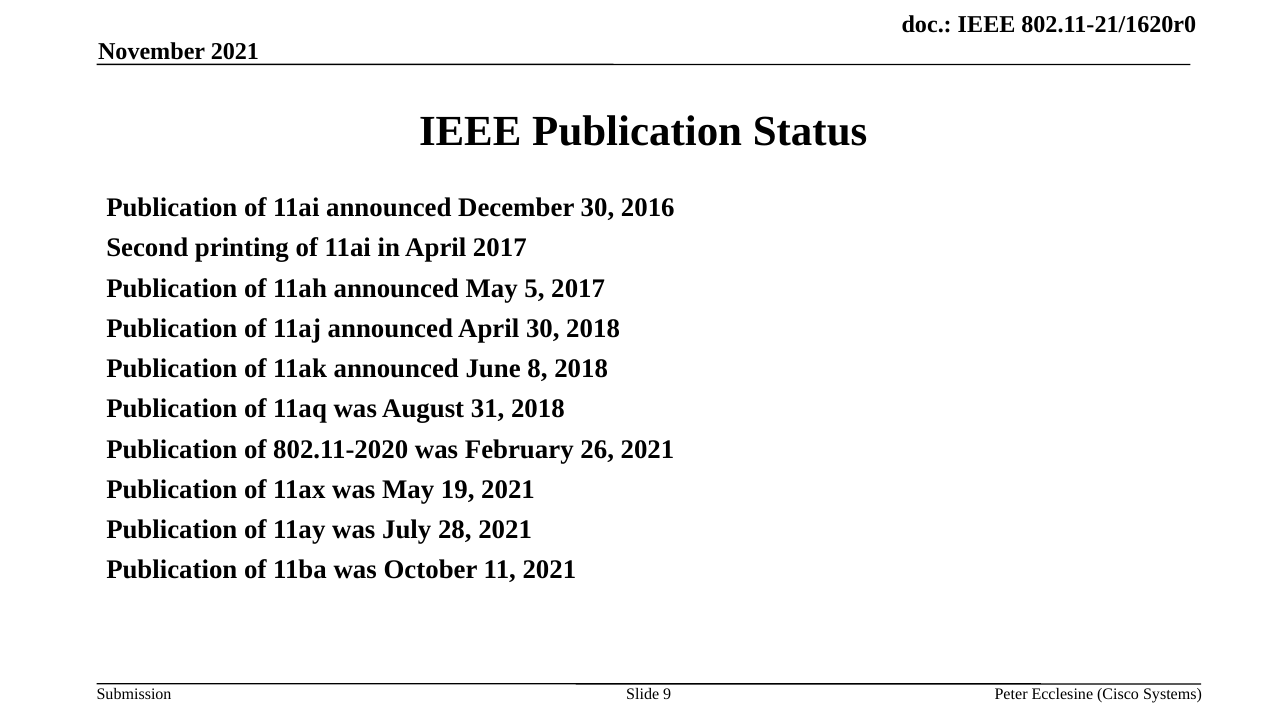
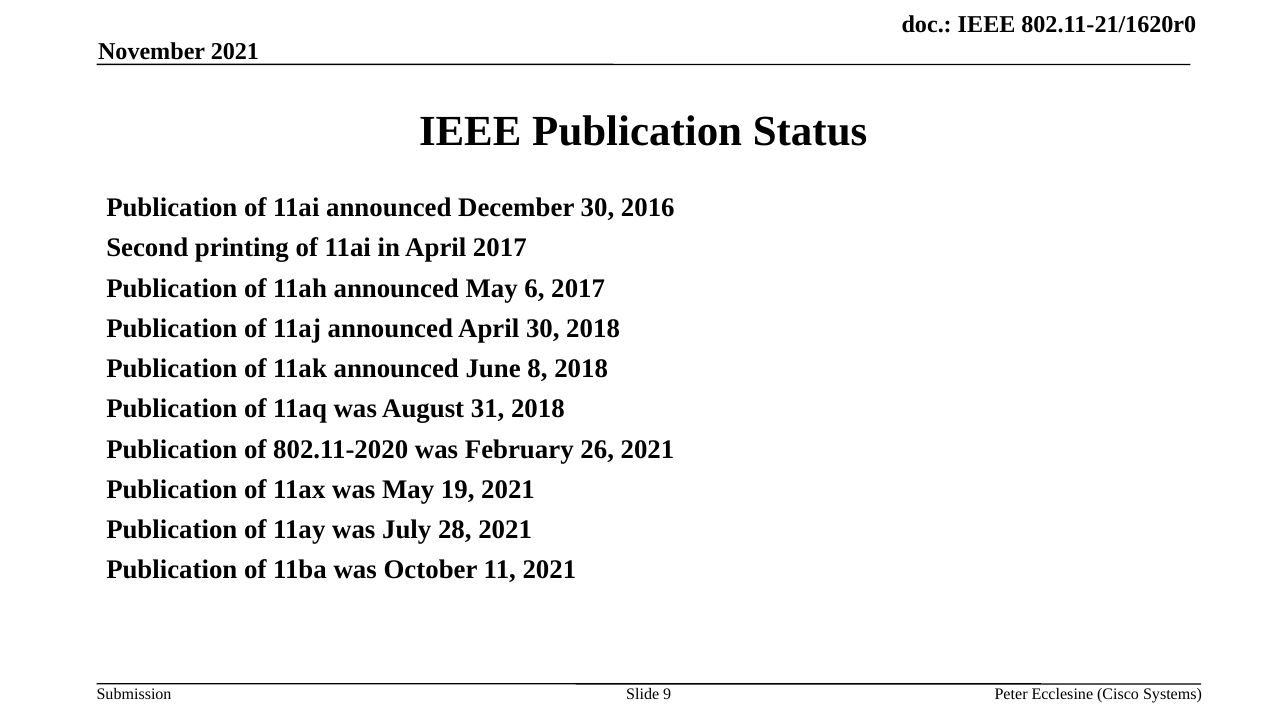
5: 5 -> 6
